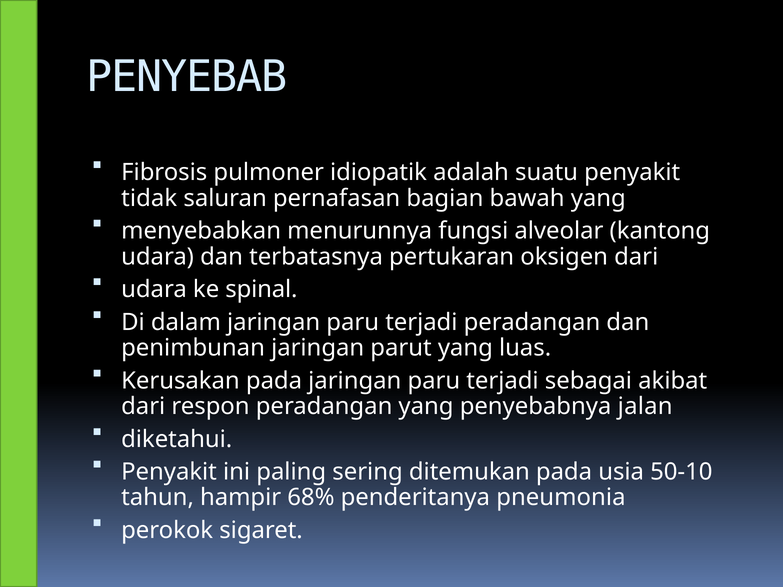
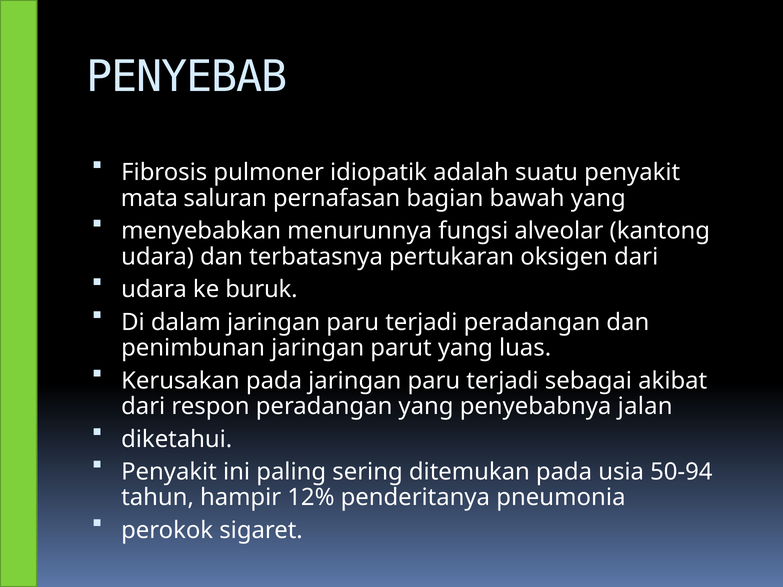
tidak: tidak -> mata
spinal: spinal -> buruk
50-10: 50-10 -> 50-94
68%: 68% -> 12%
